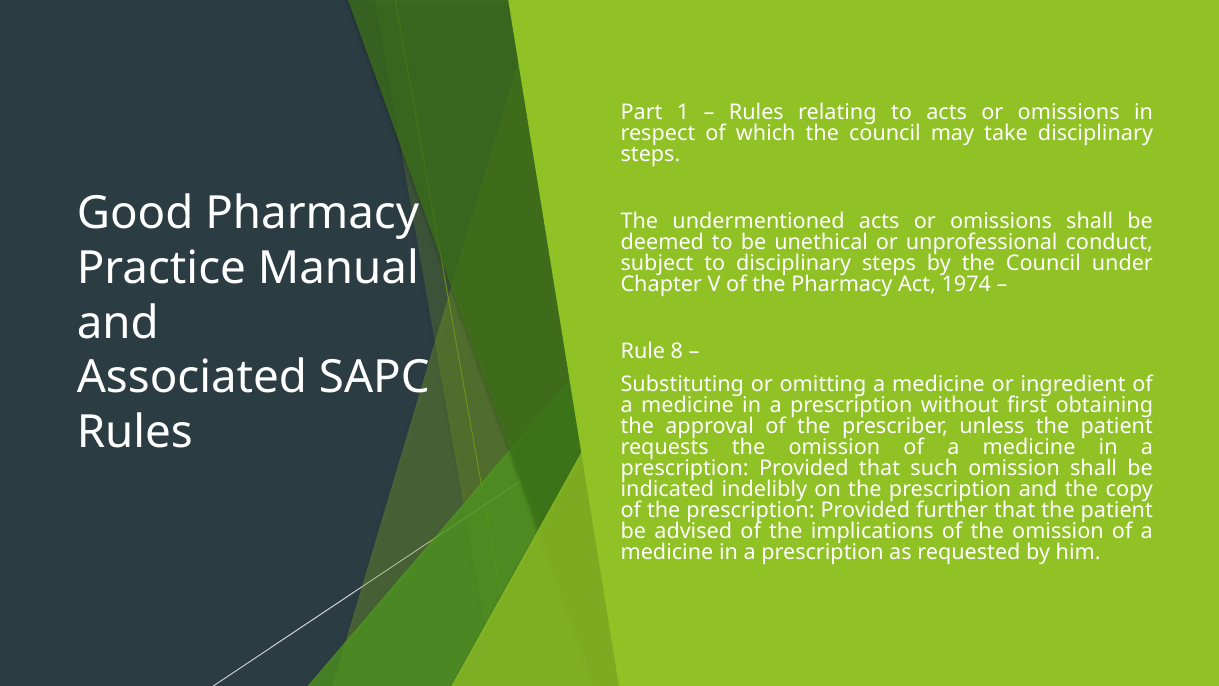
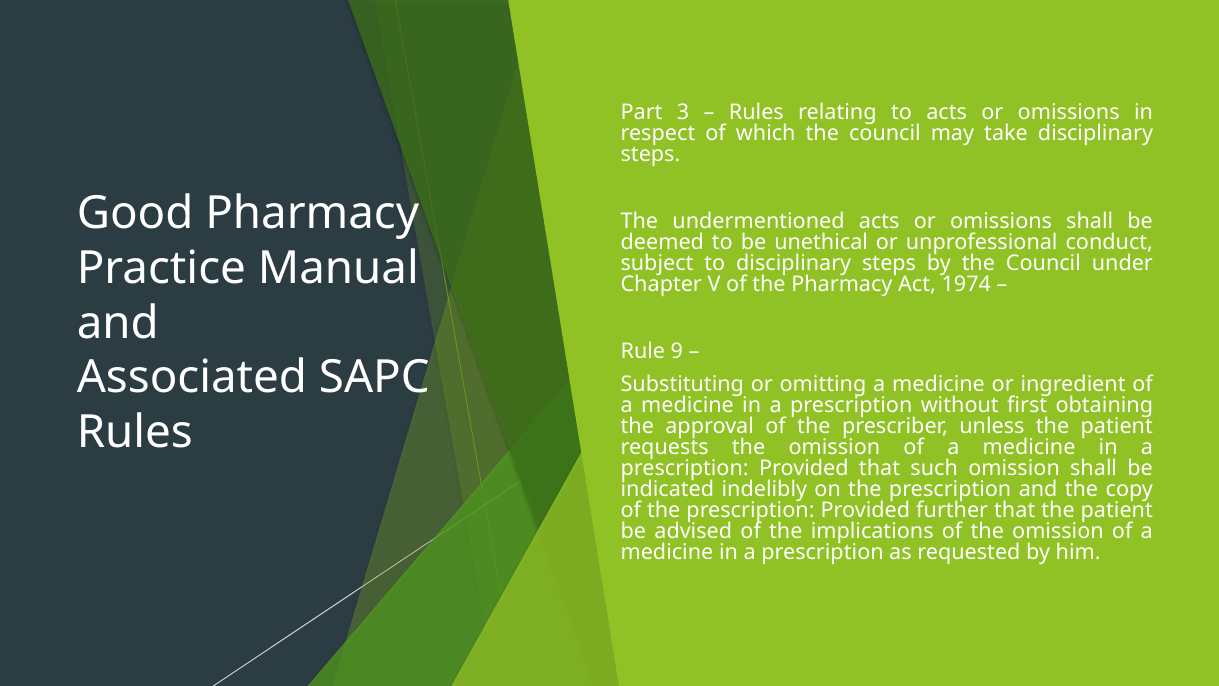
1: 1 -> 3
8: 8 -> 9
